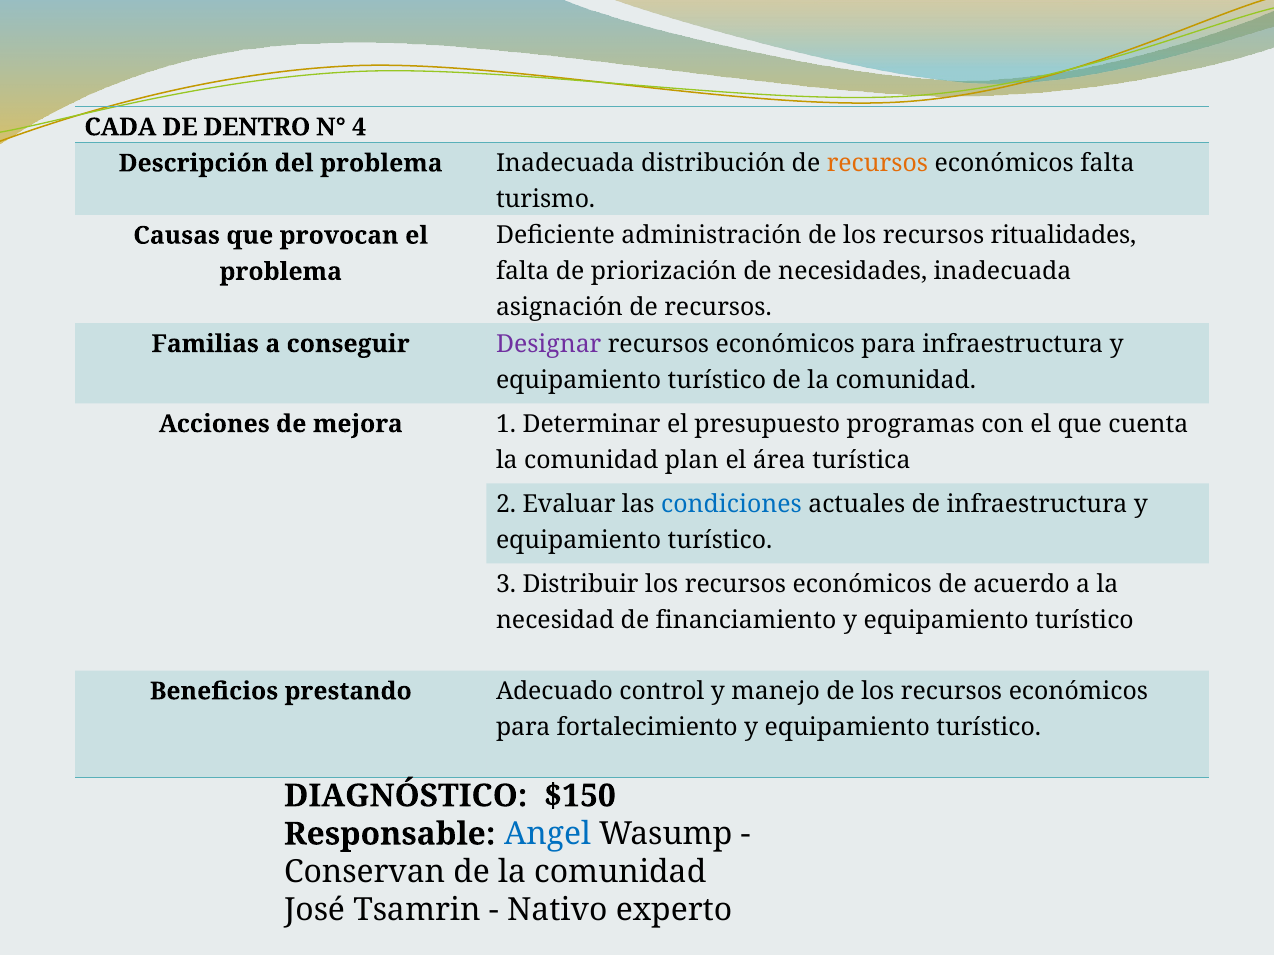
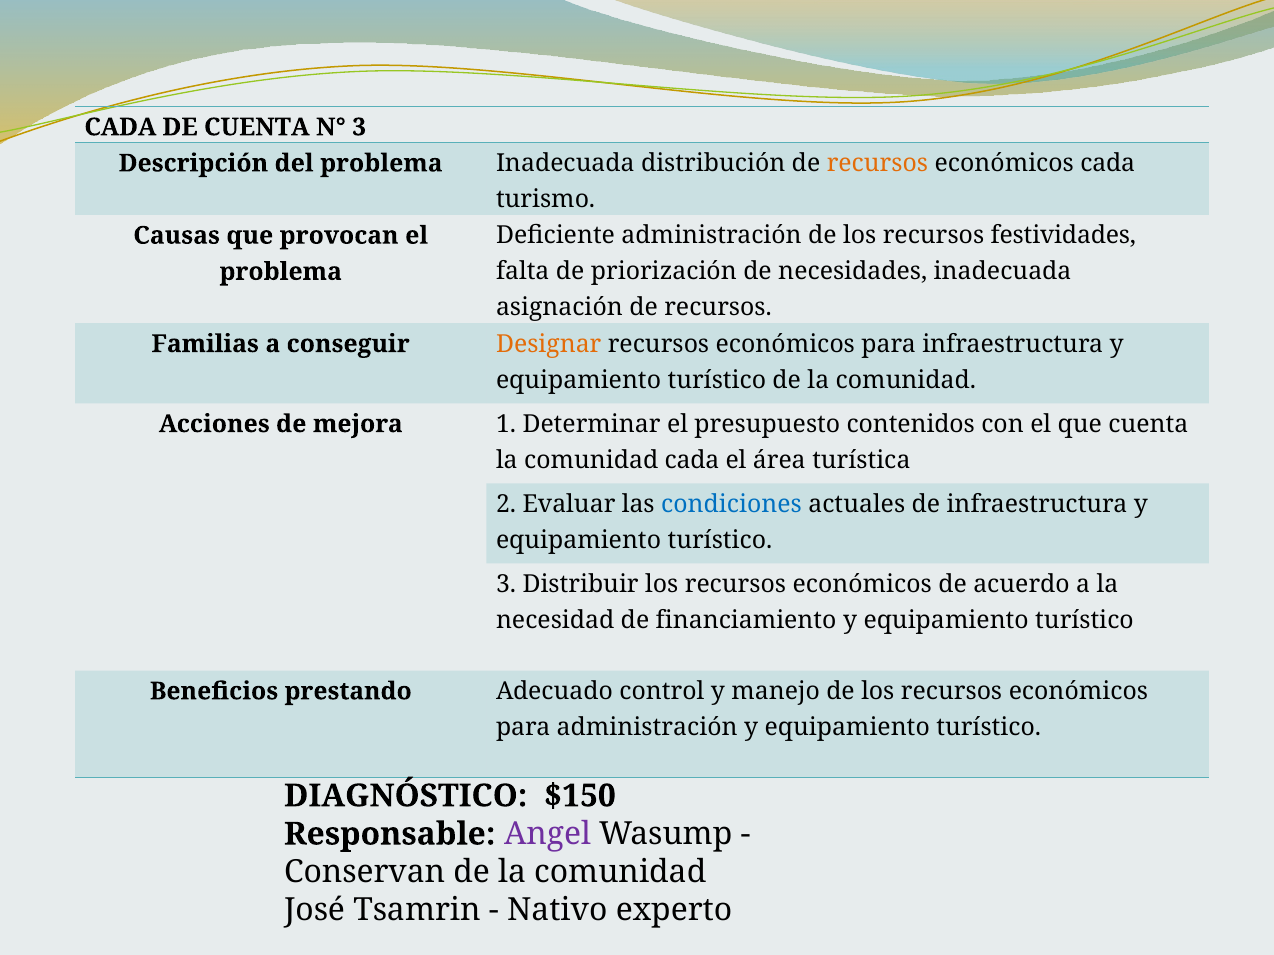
DE DENTRO: DENTRO -> CUENTA
N° 4: 4 -> 3
económicos falta: falta -> cada
ritualidades: ritualidades -> festividades
Designar colour: purple -> orange
programas: programas -> contenidos
comunidad plan: plan -> cada
para fortalecimiento: fortalecimiento -> administración
Angel colour: blue -> purple
